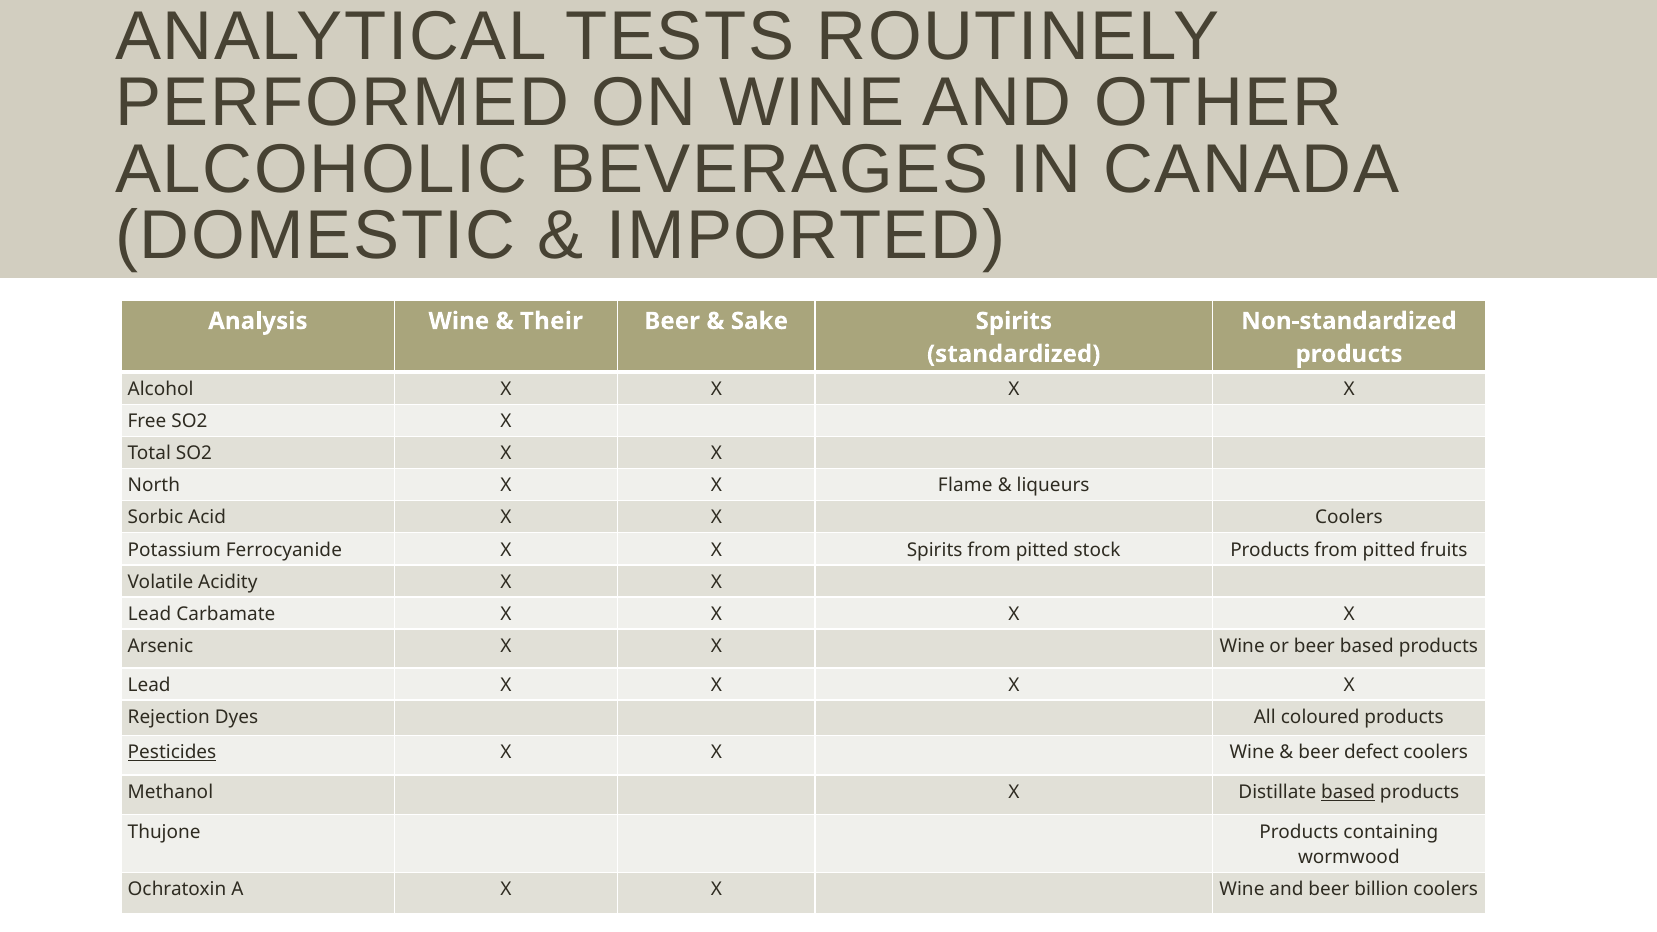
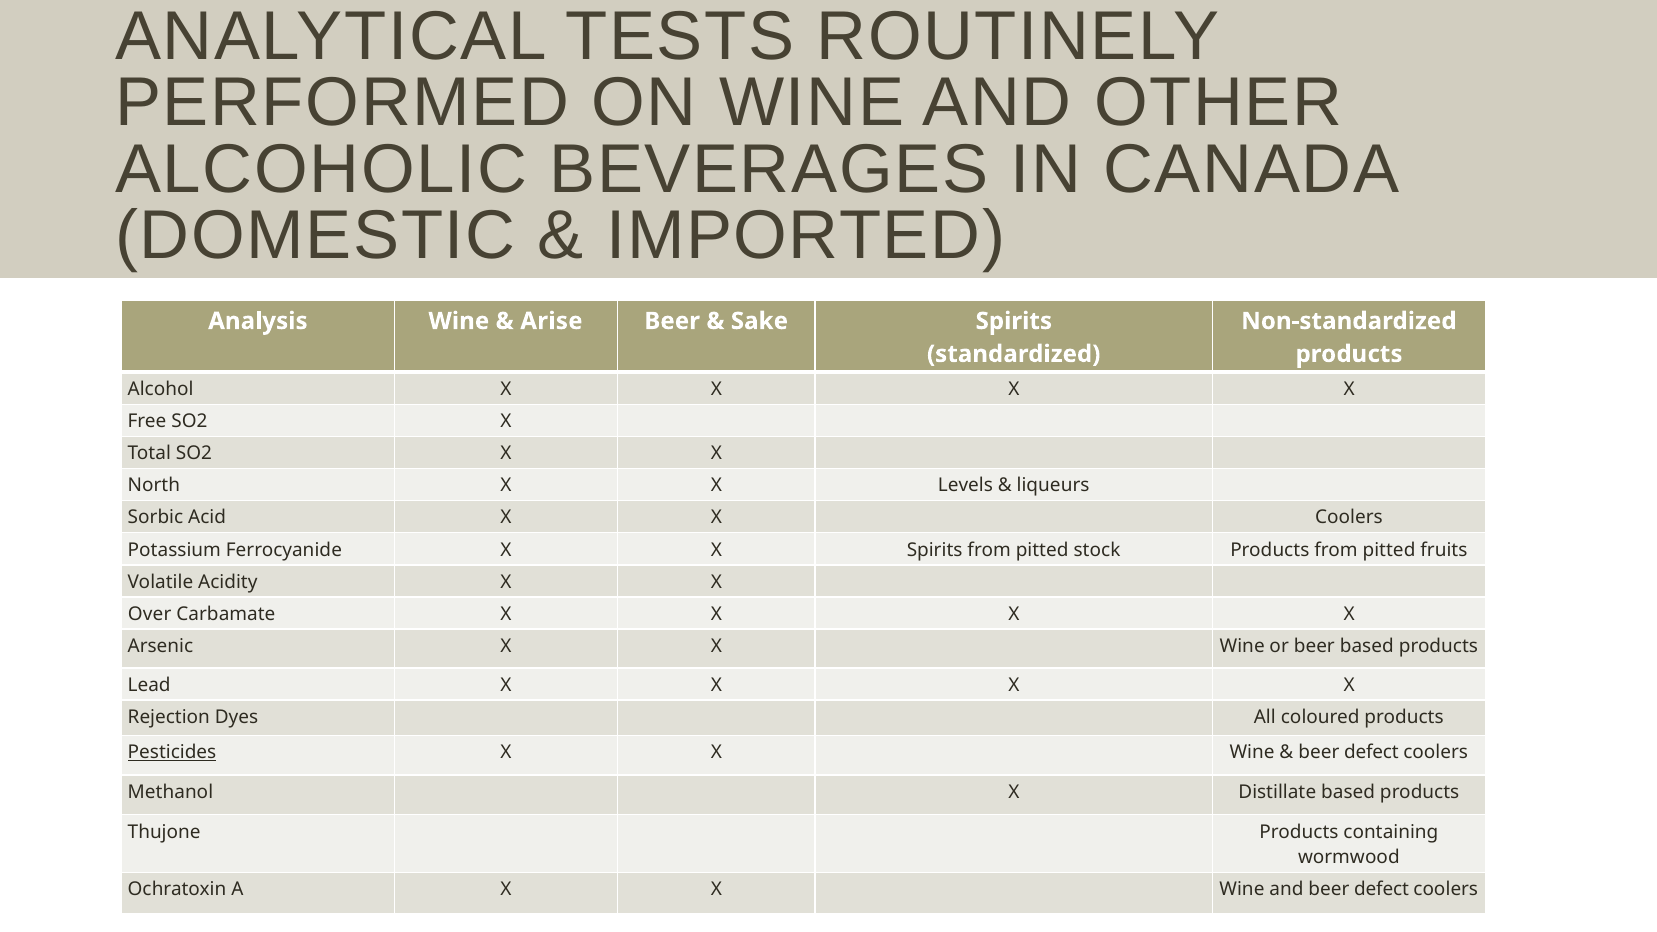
Their: Their -> Arise
Flame: Flame -> Levels
Lead at (150, 614): Lead -> Over
based at (1348, 792) underline: present -> none
and beer billion: billion -> defect
